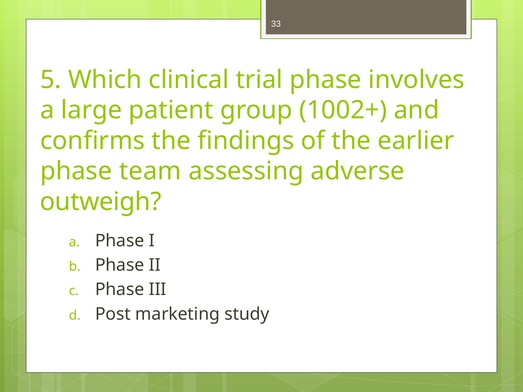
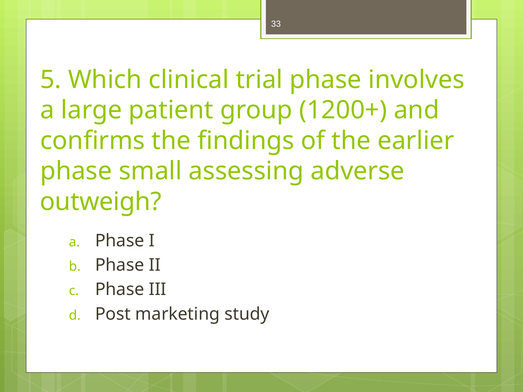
1002+: 1002+ -> 1200+
team: team -> small
